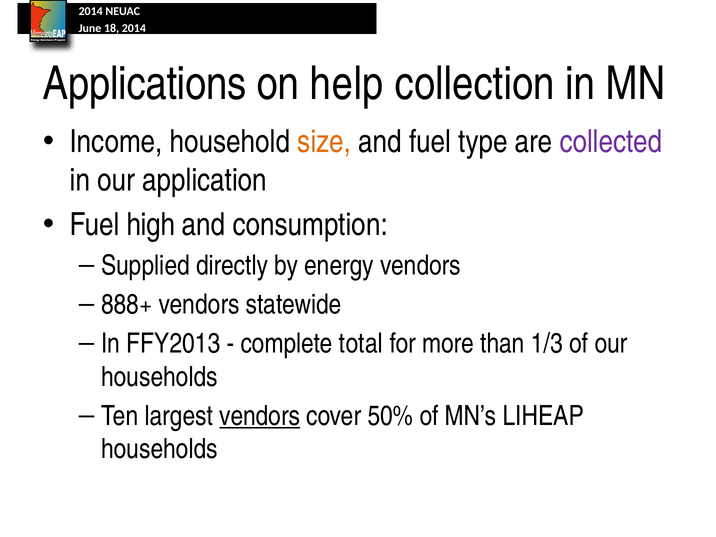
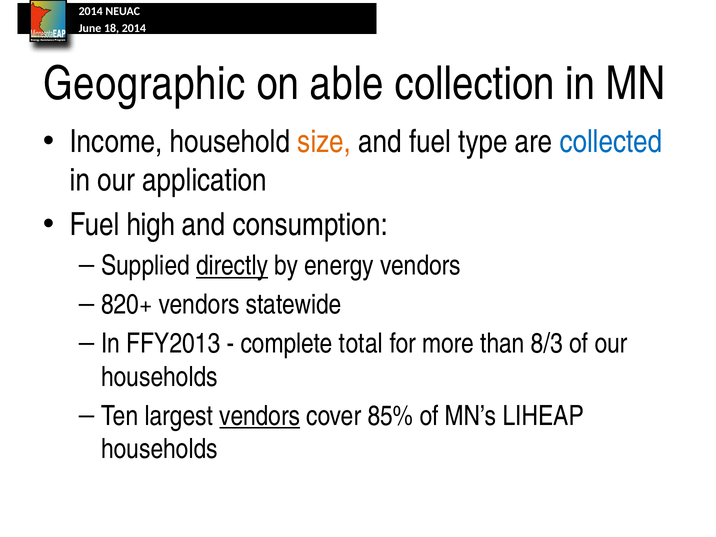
Applications: Applications -> Geographic
help: help -> able
collected colour: purple -> blue
directly underline: none -> present
888+: 888+ -> 820+
1/3: 1/3 -> 8/3
50%: 50% -> 85%
